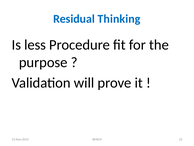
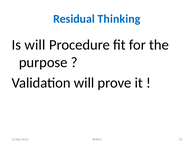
Is less: less -> will
